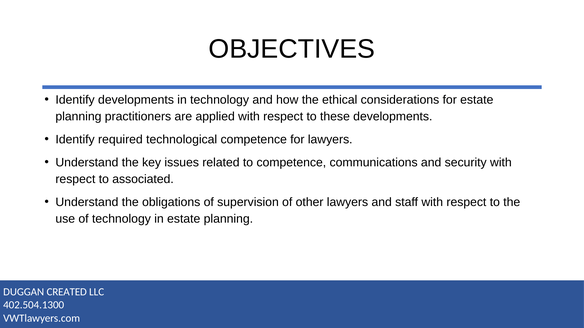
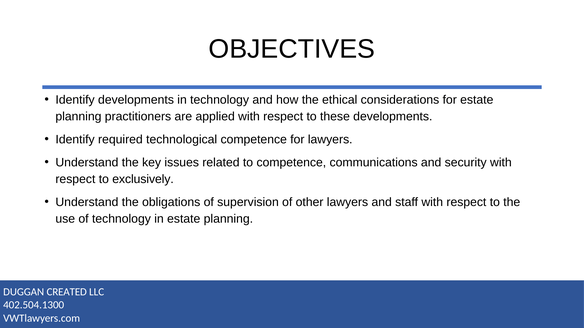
associated: associated -> exclusively
